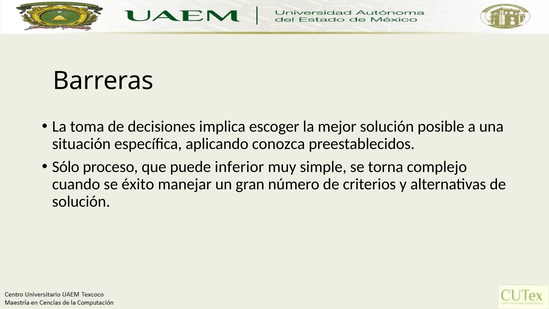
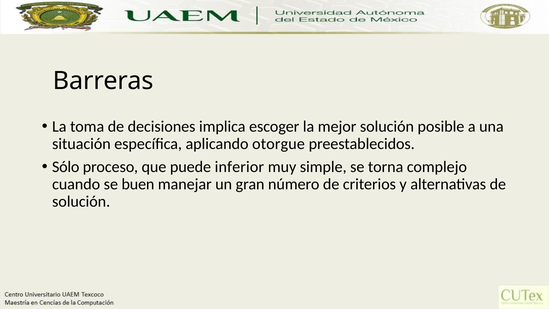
conozca: conozca -> otorgue
éxito: éxito -> buen
